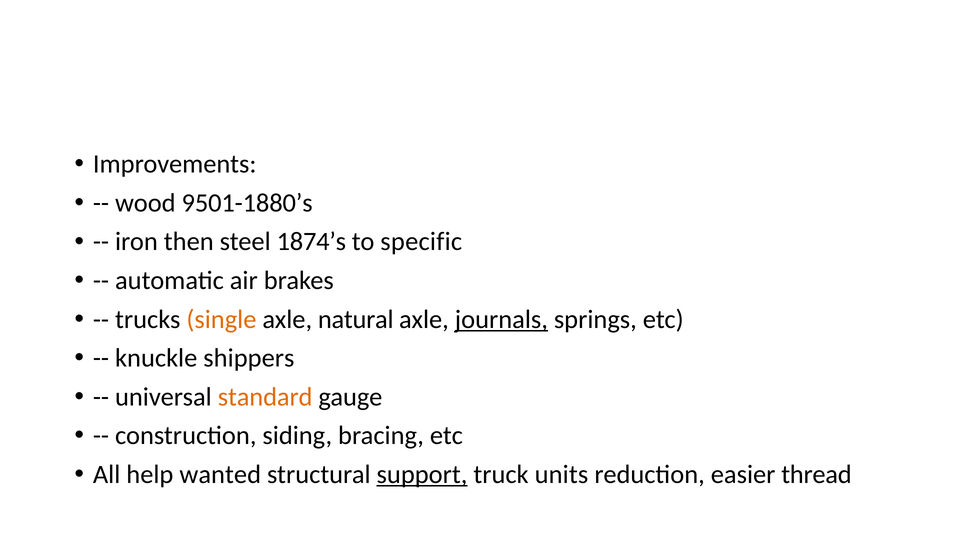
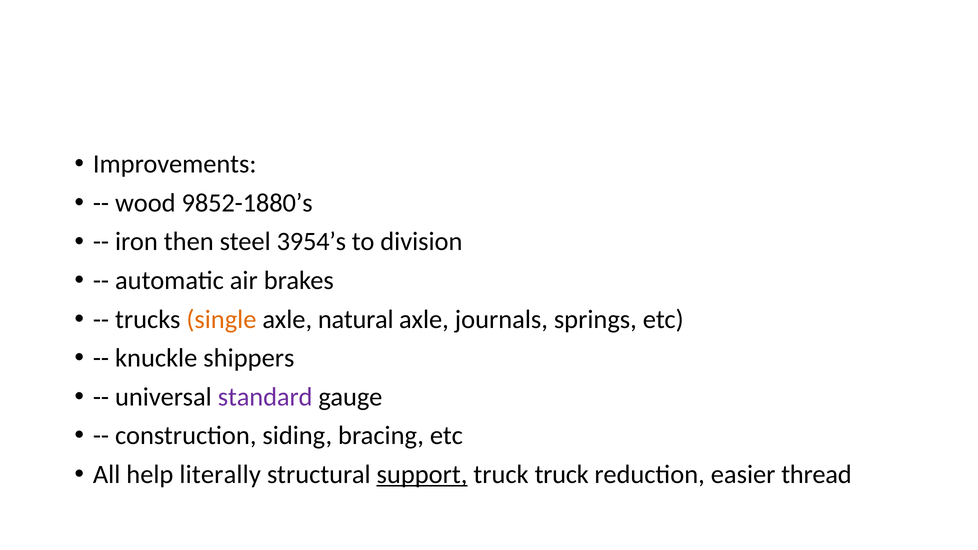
9501-1880’s: 9501-1880’s -> 9852-1880’s
1874’s: 1874’s -> 3954’s
specific: specific -> division
journals underline: present -> none
standard colour: orange -> purple
wanted: wanted -> literally
truck units: units -> truck
